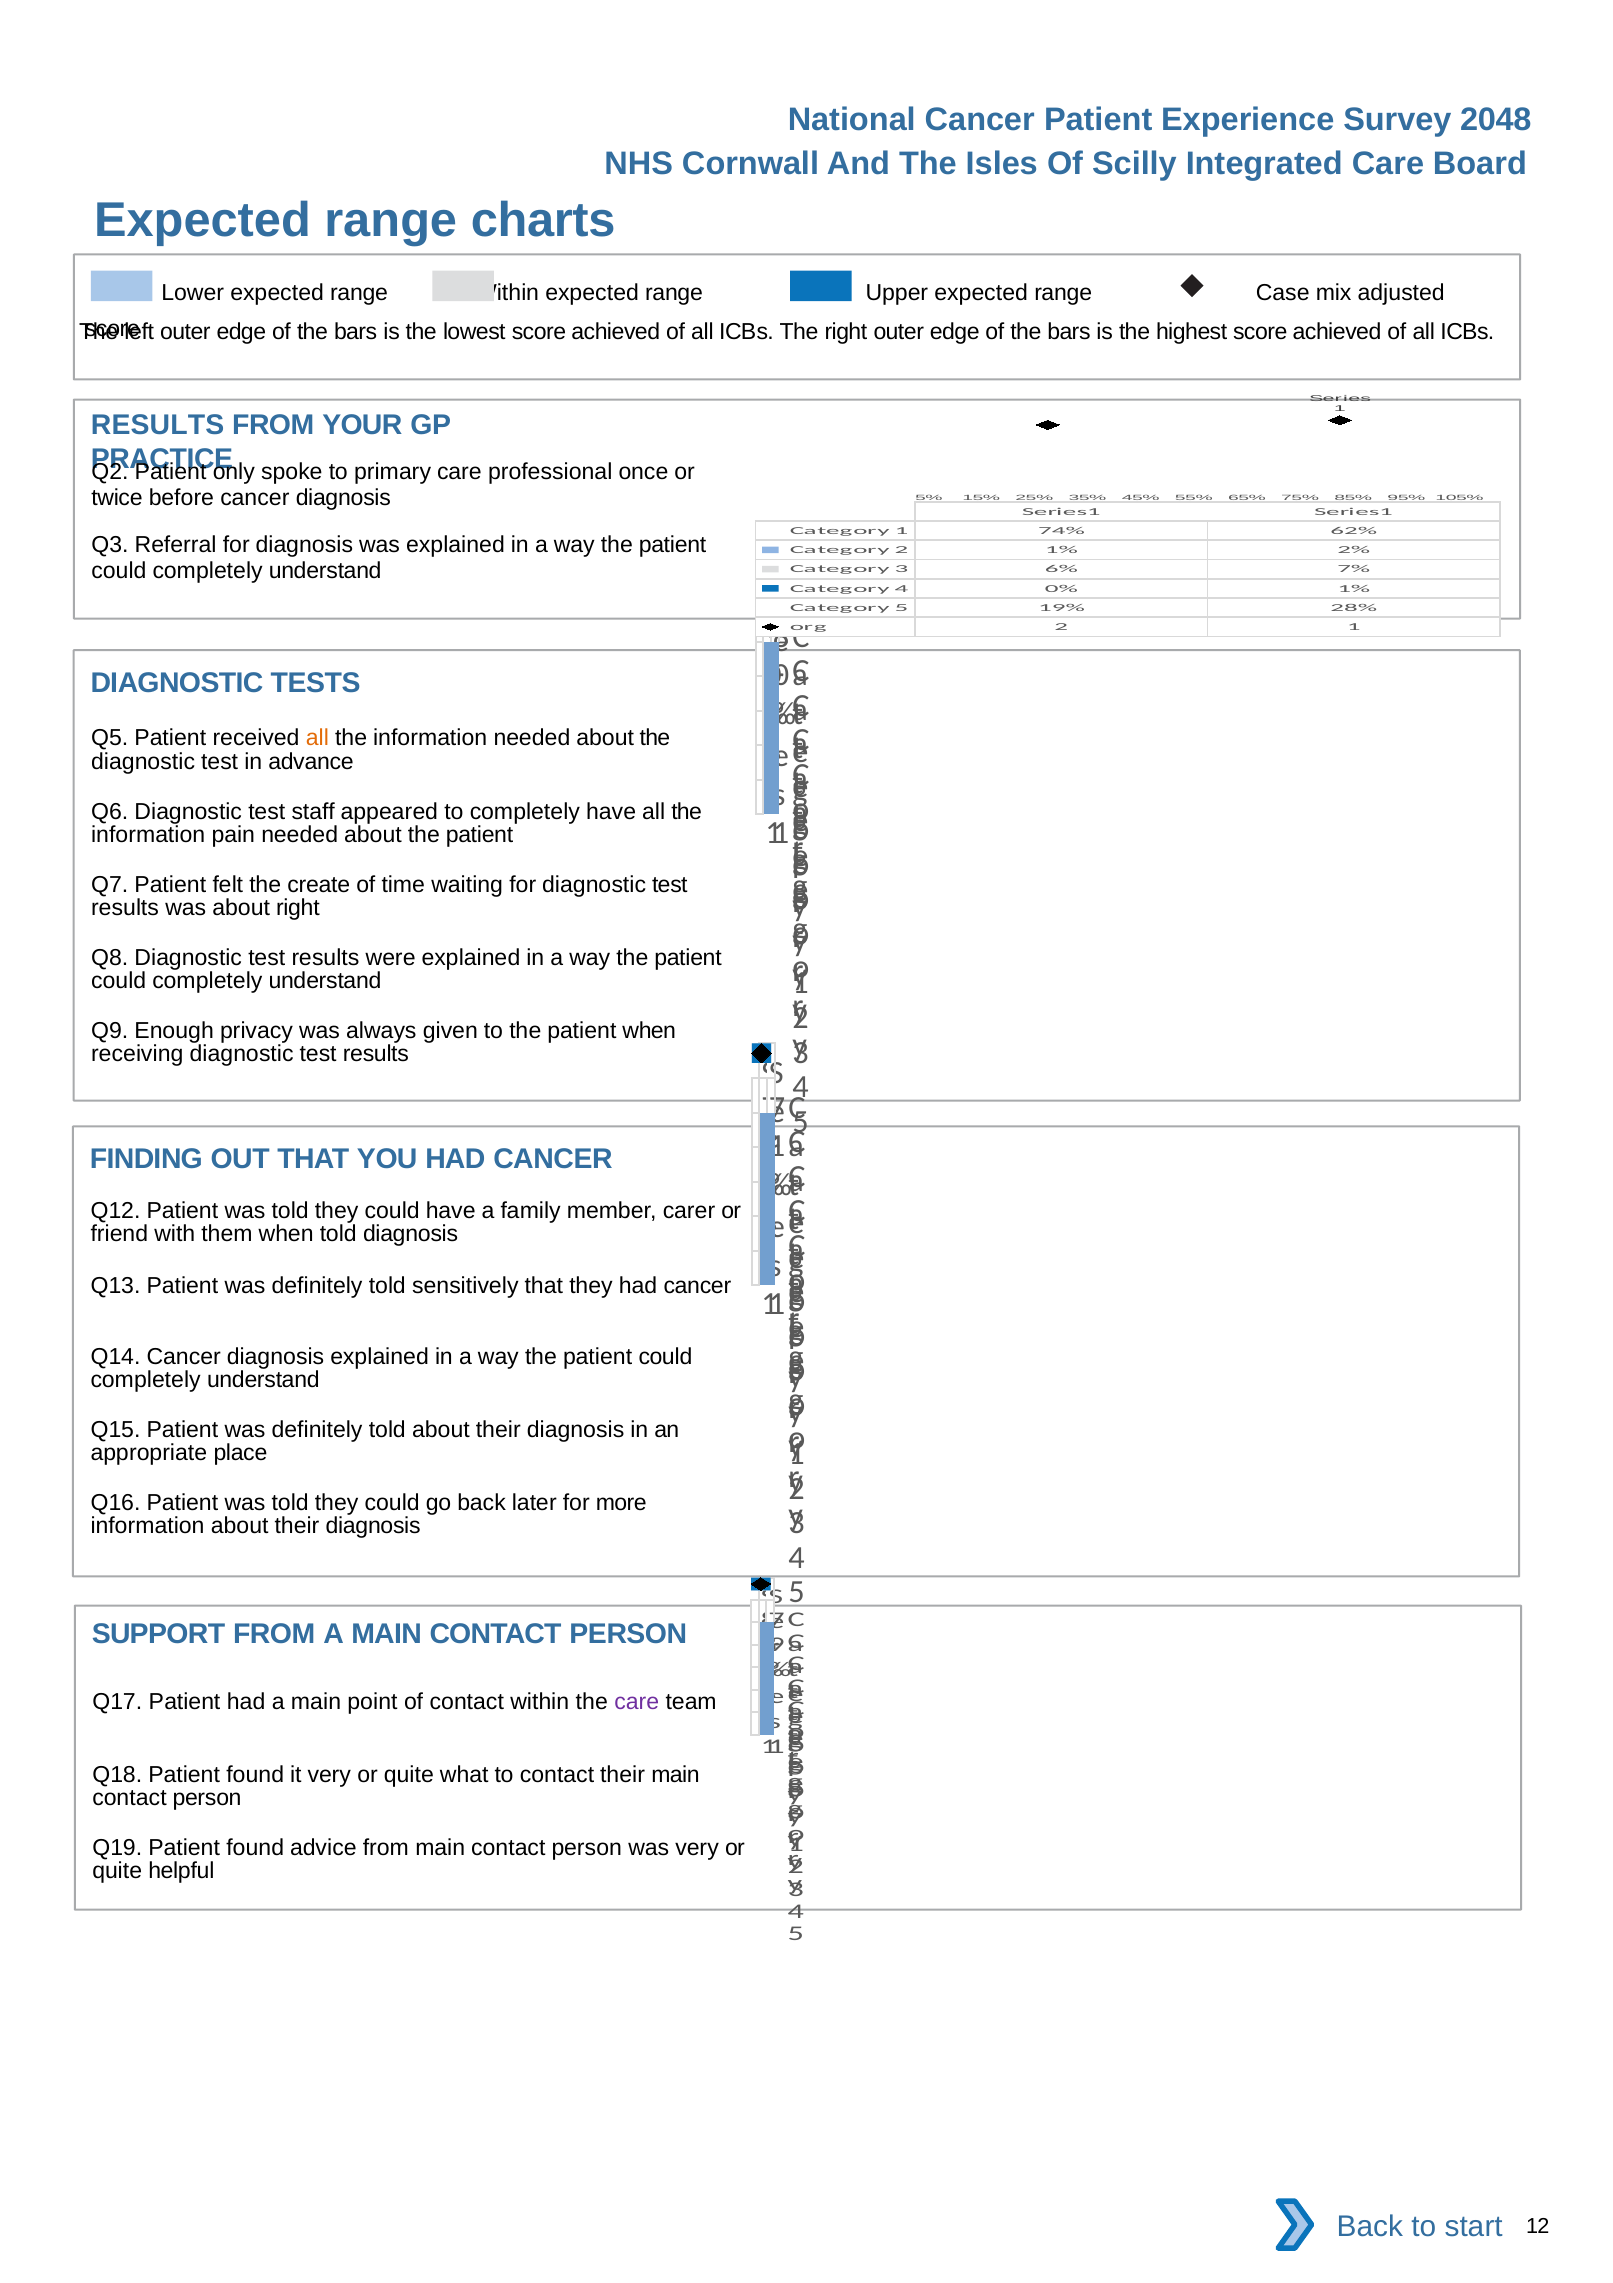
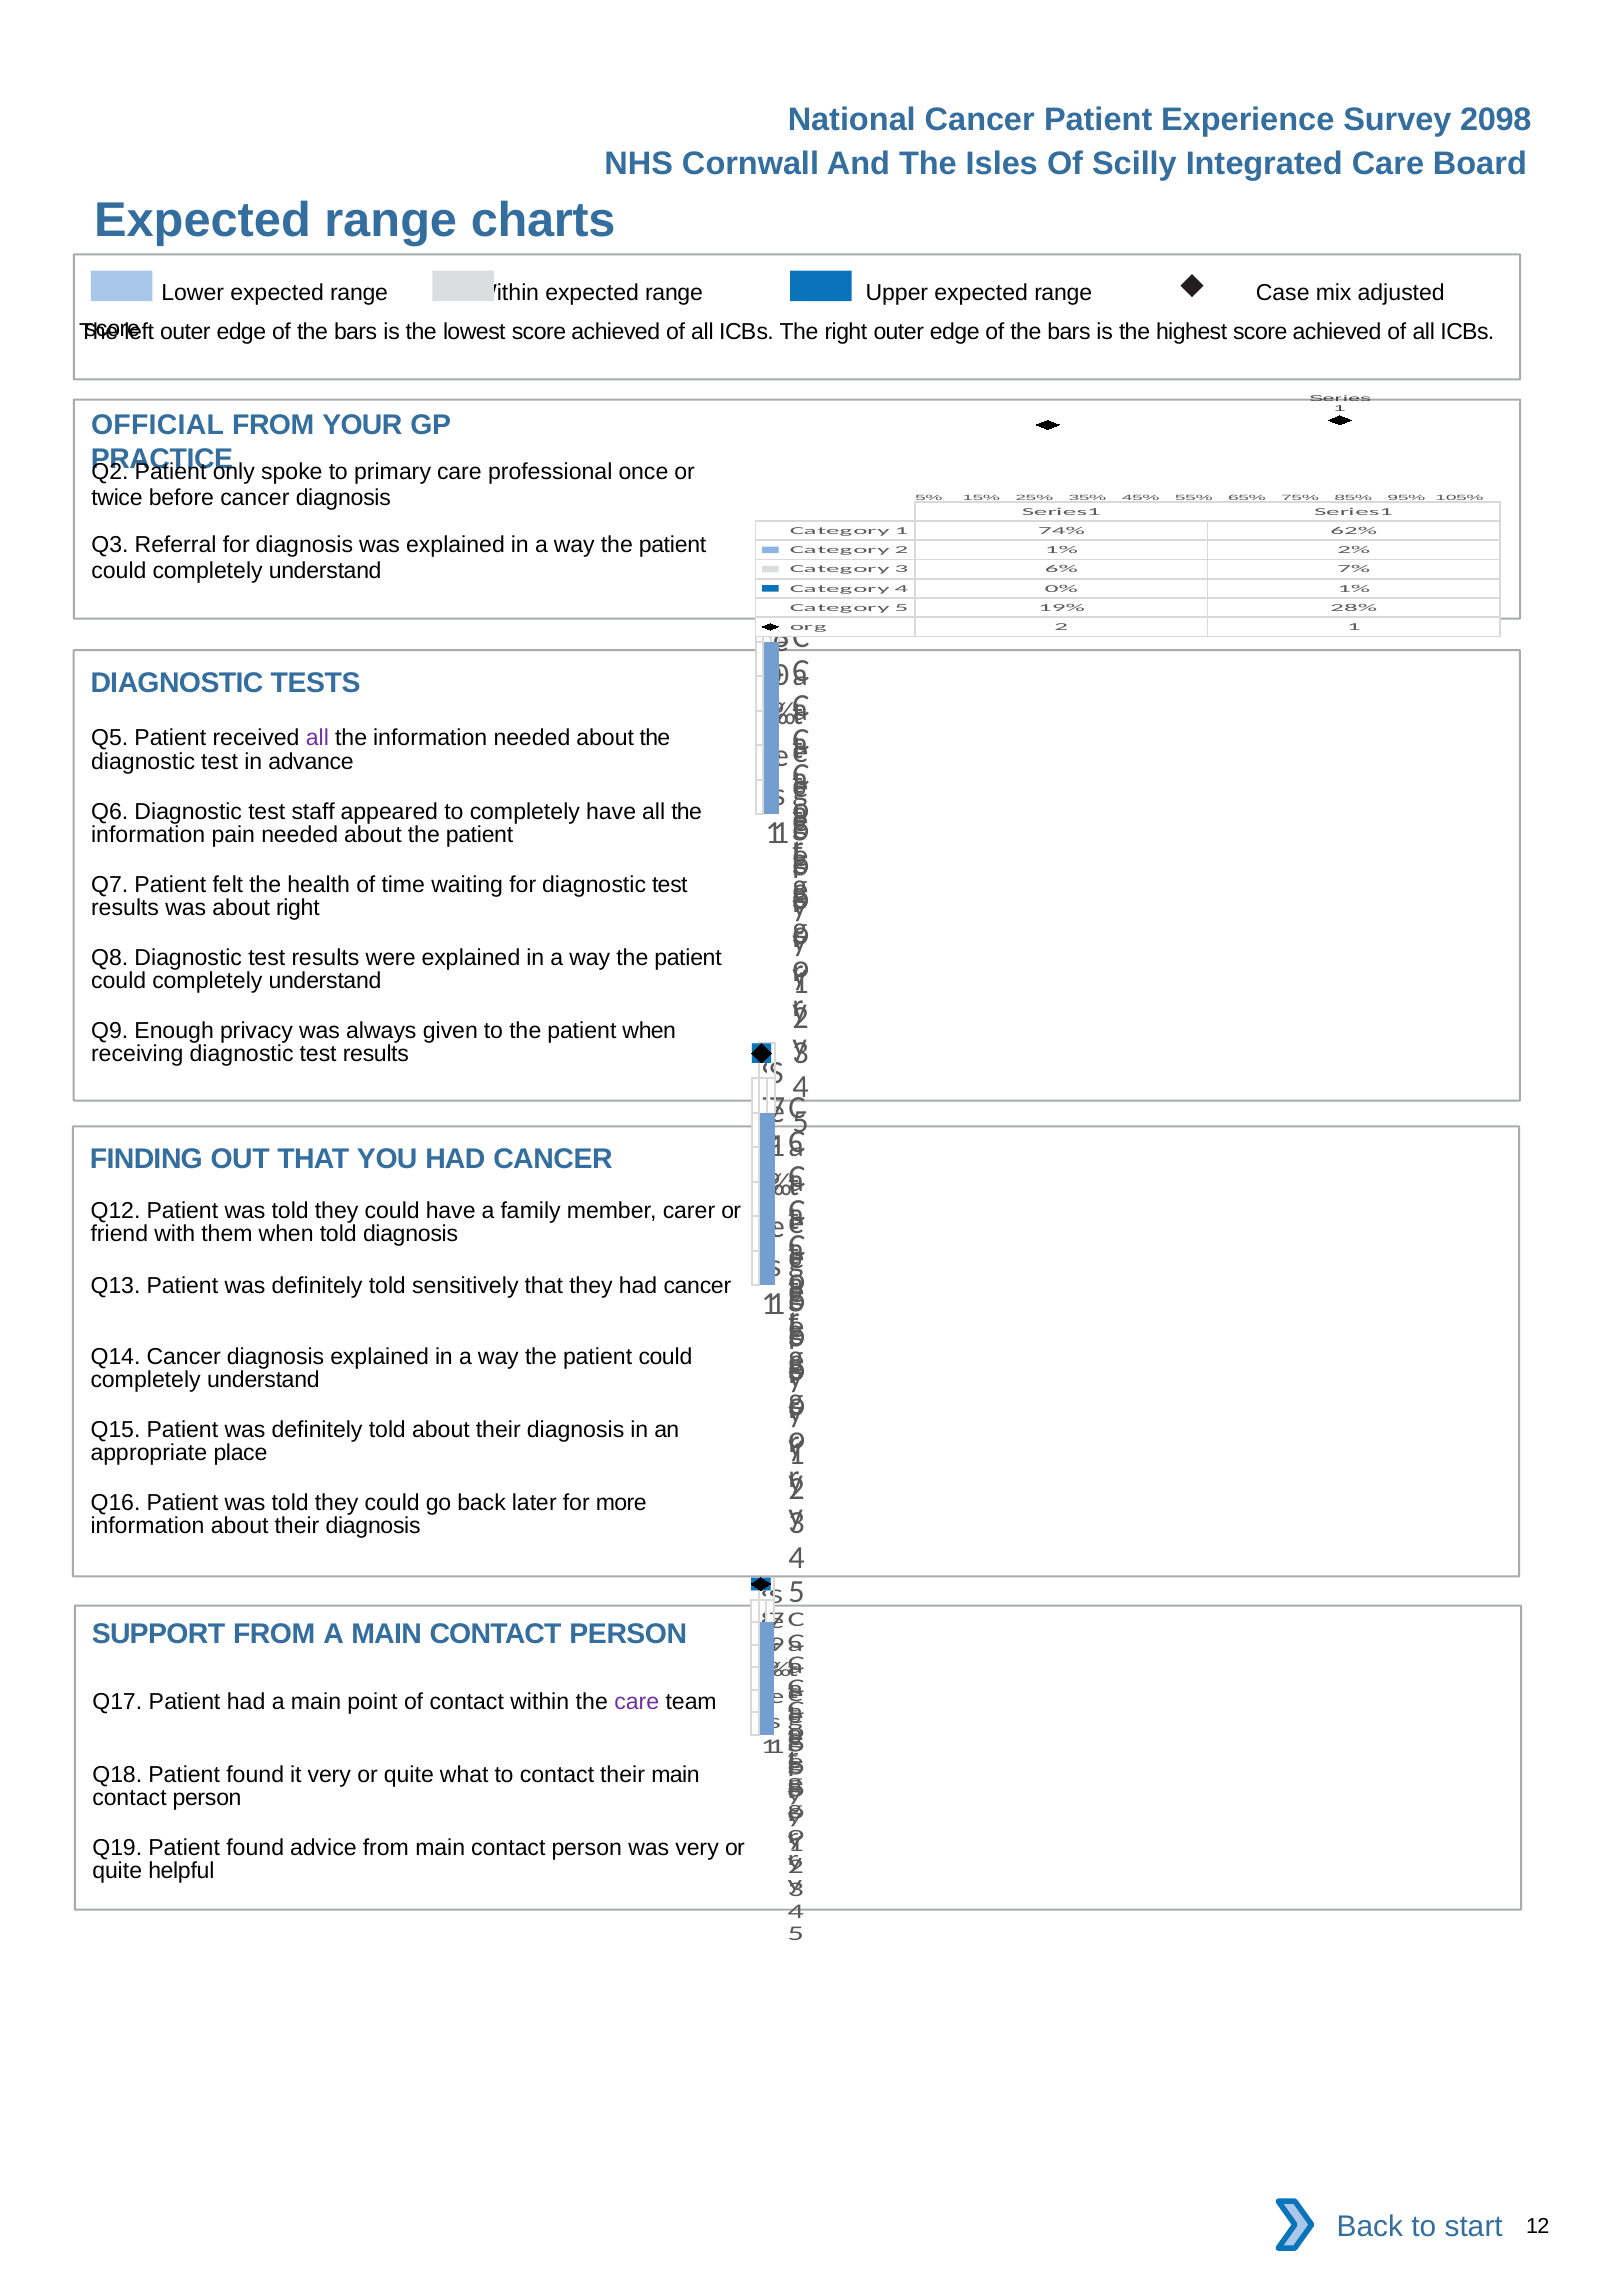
2048: 2048 -> 2098
RESULTS at (158, 425): RESULTS -> OFFICIAL
all at (317, 738) colour: orange -> purple
create: create -> health
